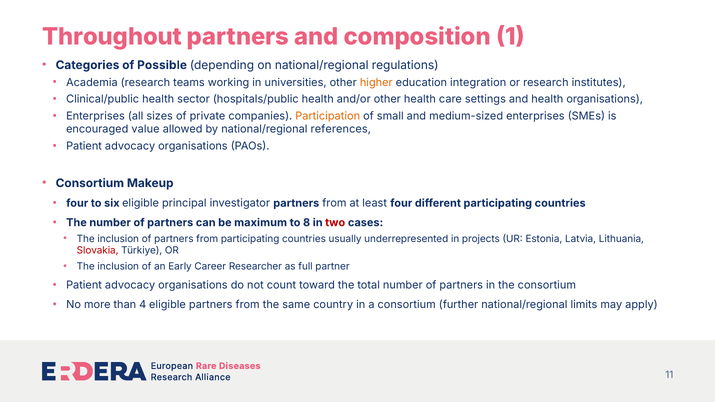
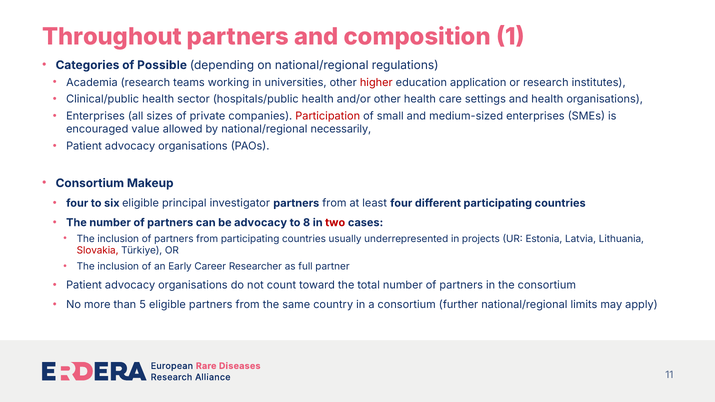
higher colour: orange -> red
integration: integration -> application
Participation colour: orange -> red
references: references -> necessarily
be maximum: maximum -> advocacy
4: 4 -> 5
